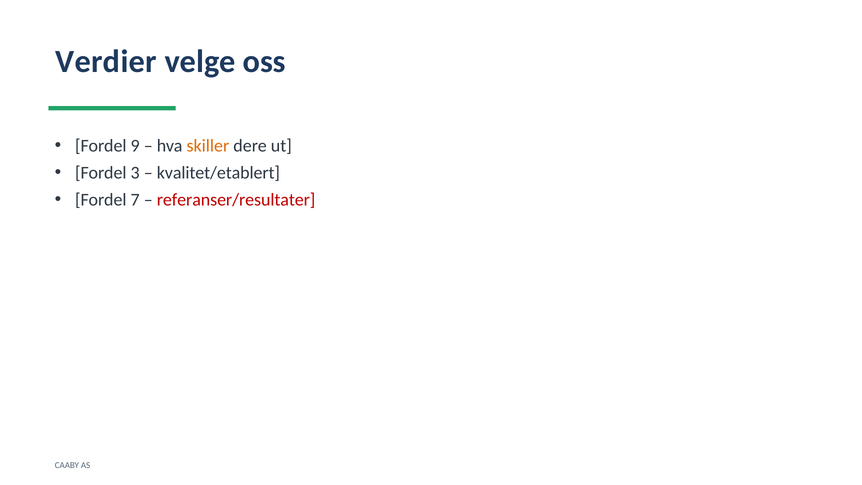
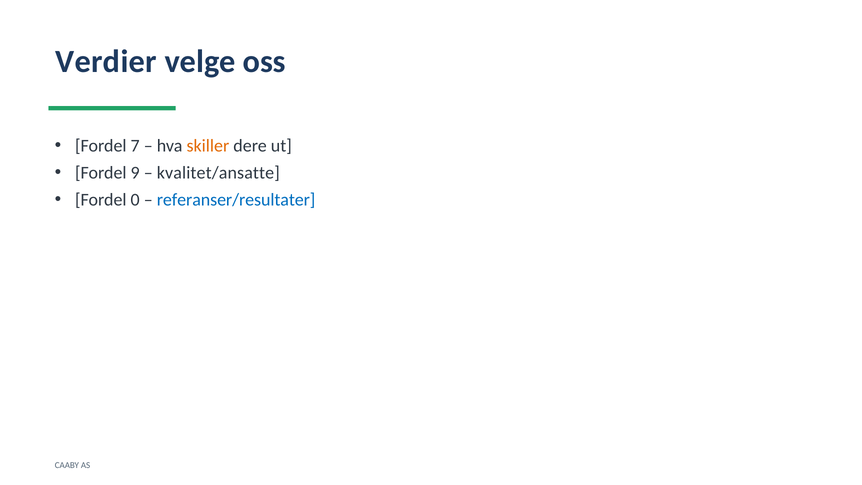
9: 9 -> 7
3: 3 -> 9
kvalitet/etablert: kvalitet/etablert -> kvalitet/ansatte
7: 7 -> 0
referanser/resultater colour: red -> blue
